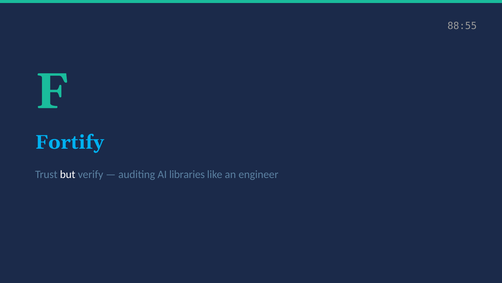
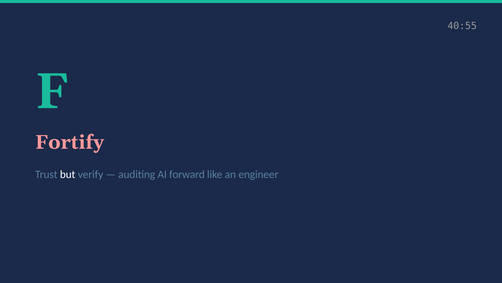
88:55: 88:55 -> 40:55
Fortify colour: light blue -> pink
libraries: libraries -> forward
